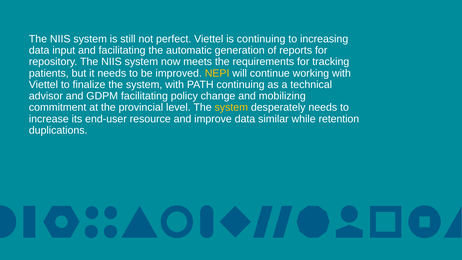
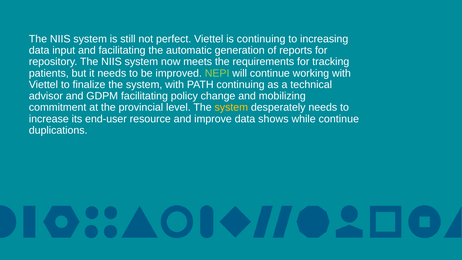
NEPI colour: yellow -> light green
similar: similar -> shows
while retention: retention -> continue
